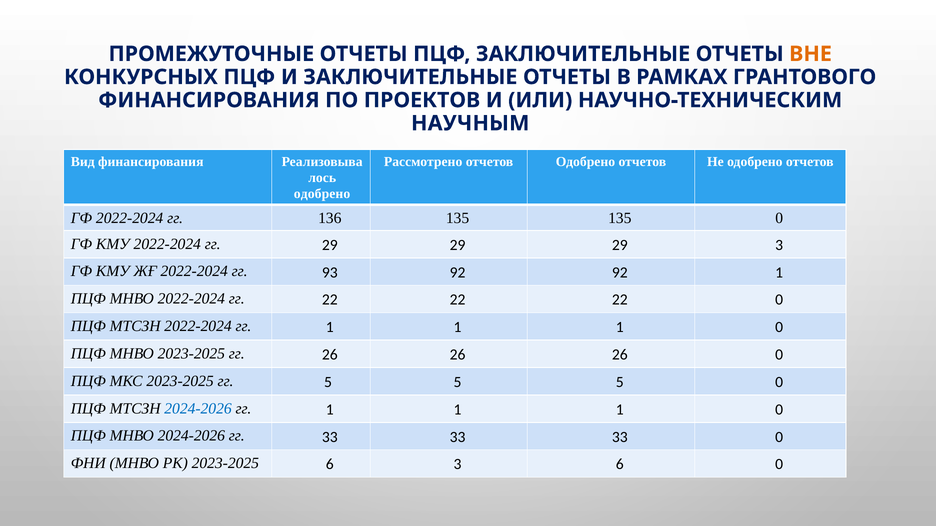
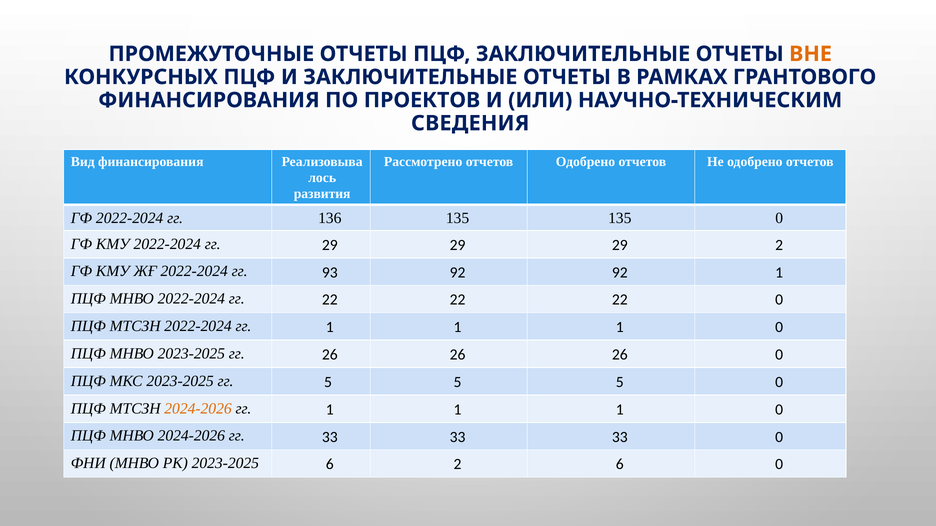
НАУЧНЫМ: НАУЧНЫМ -> СВЕДЕНИЯ
одобрено at (322, 194): одобрено -> развития
29 3: 3 -> 2
2024-2026 at (198, 409) colour: blue -> orange
6 3: 3 -> 2
